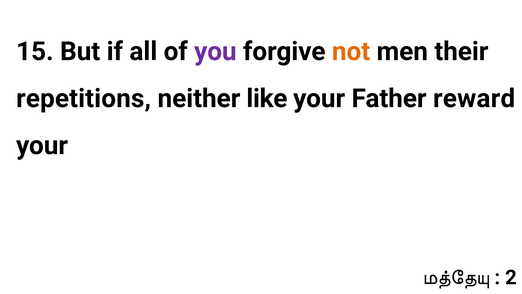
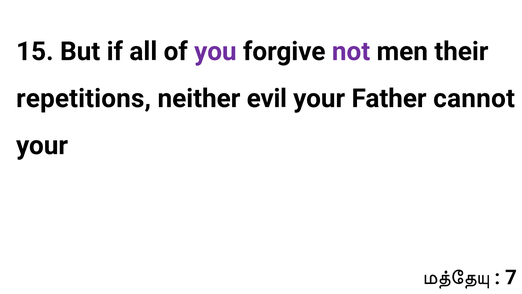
not colour: orange -> purple
like: like -> evil
reward: reward -> cannot
2: 2 -> 7
